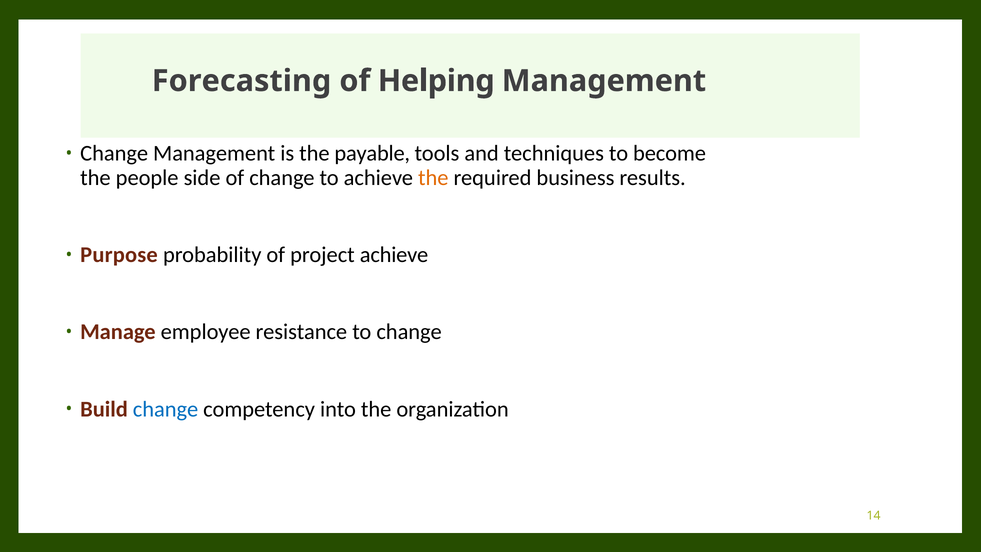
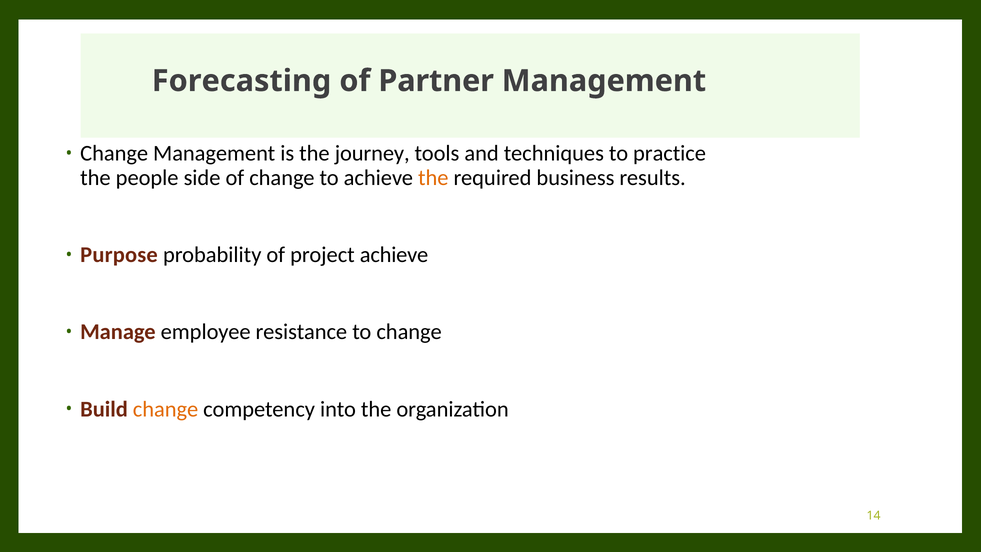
Helping: Helping -> Partner
payable: payable -> journey
become: become -> practice
change at (166, 409) colour: blue -> orange
